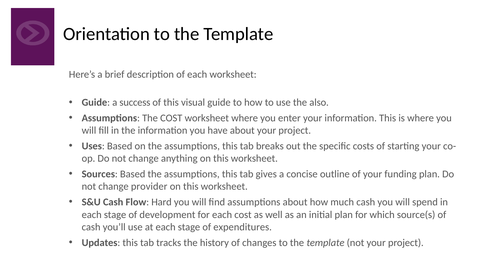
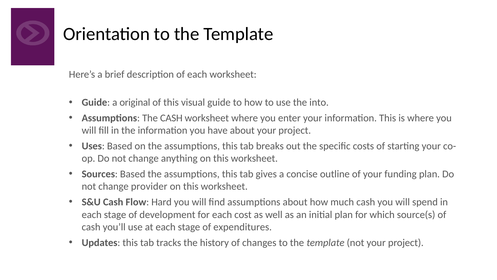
success: success -> original
also: also -> into
The COST: COST -> CASH
